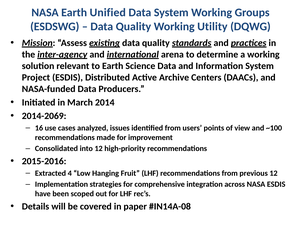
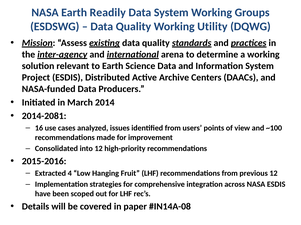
Unified: Unified -> Readily
2014-2069: 2014-2069 -> 2014-2081
